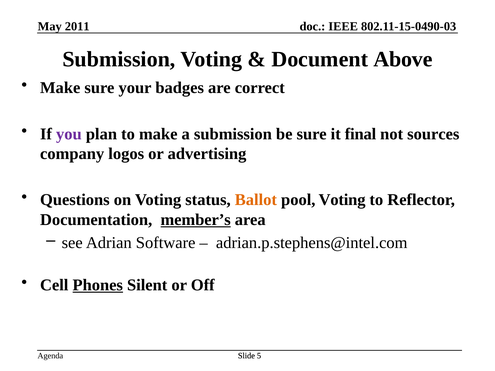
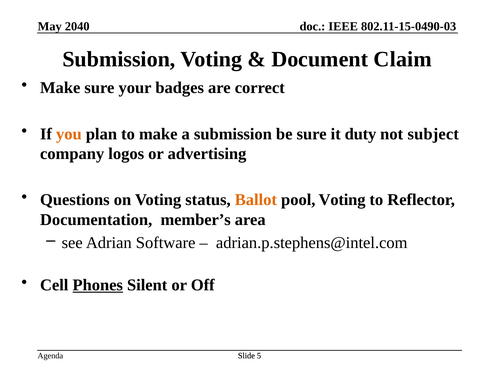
2011: 2011 -> 2040
Above: Above -> Claim
you colour: purple -> orange
final: final -> duty
sources: sources -> subject
member’s underline: present -> none
